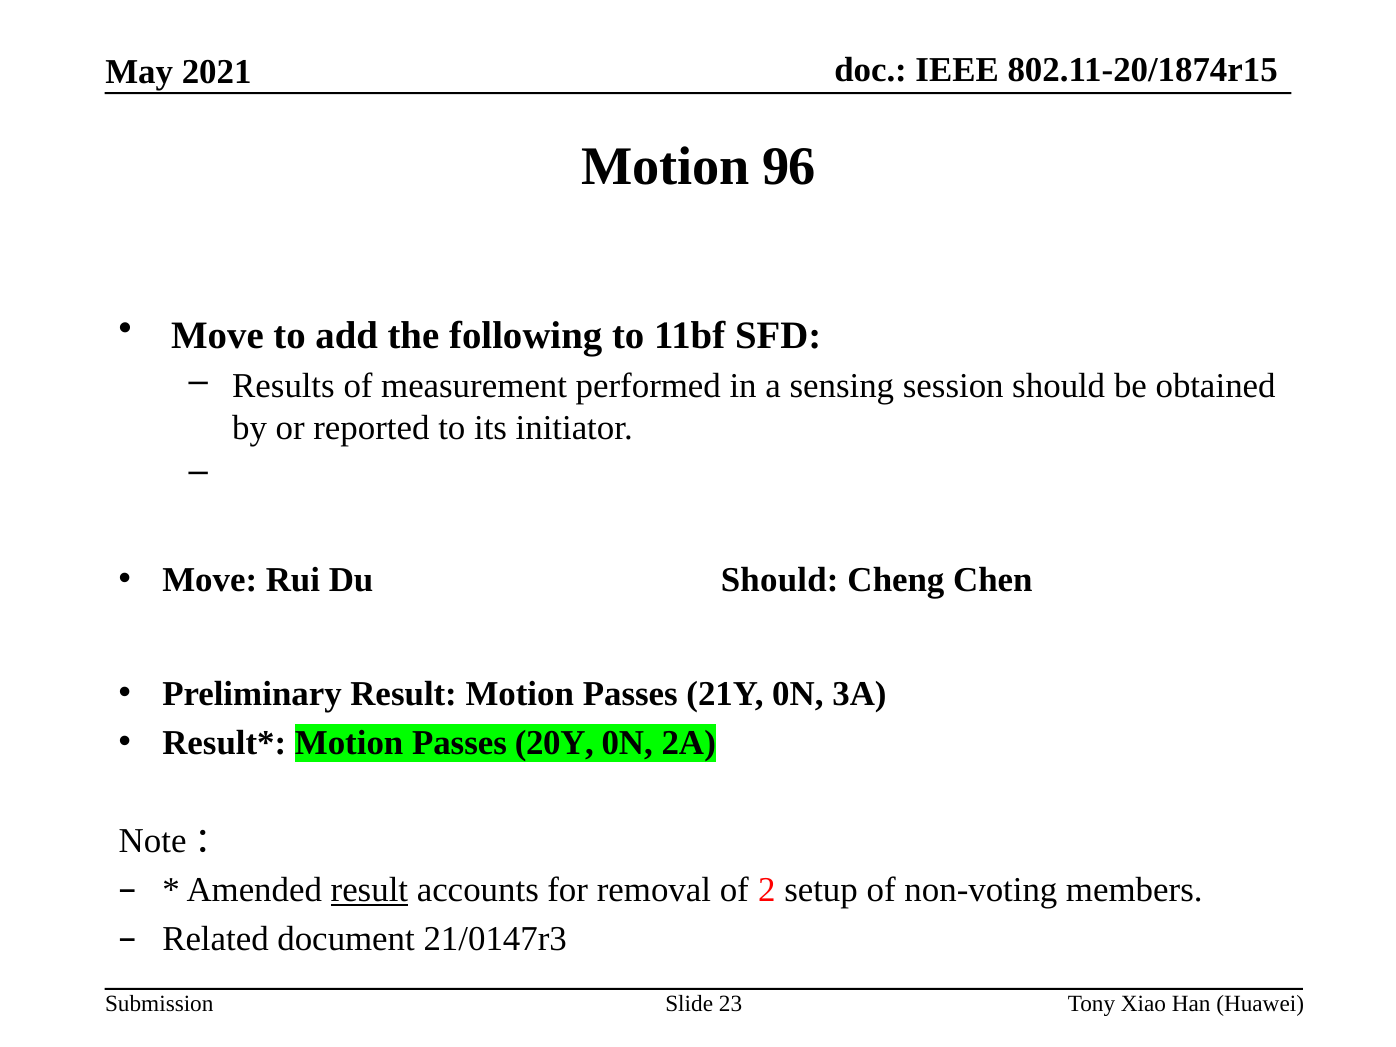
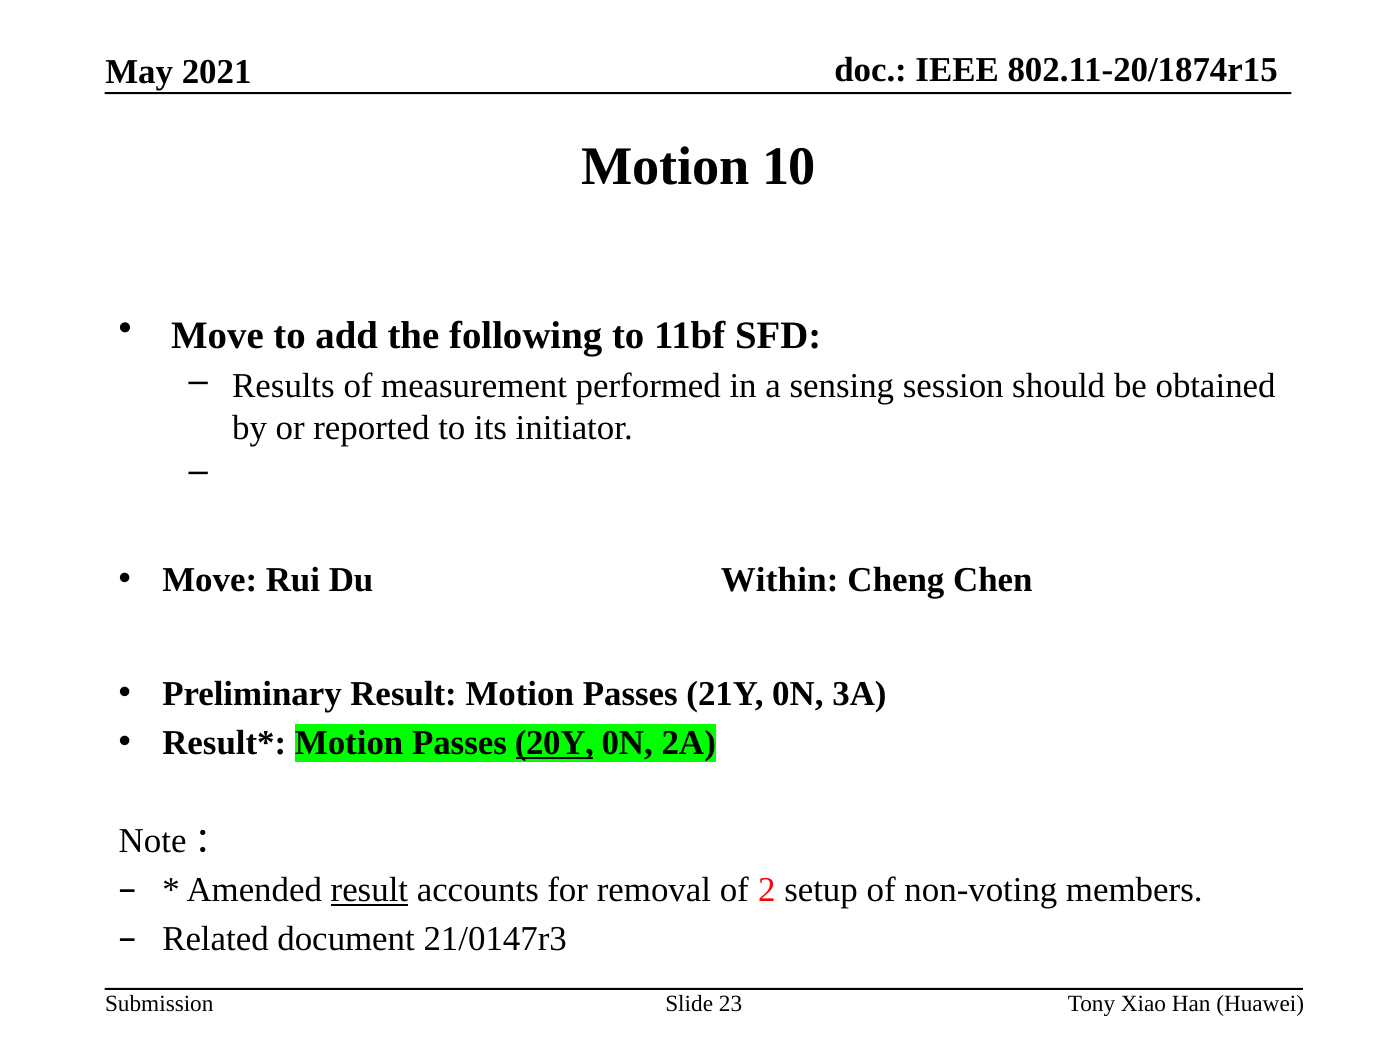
96: 96 -> 10
Du Should: Should -> Within
20Y underline: none -> present
